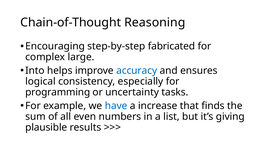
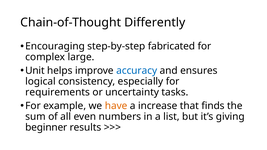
Reasoning: Reasoning -> Differently
Into: Into -> Unit
programming: programming -> requirements
have colour: blue -> orange
plausible: plausible -> beginner
